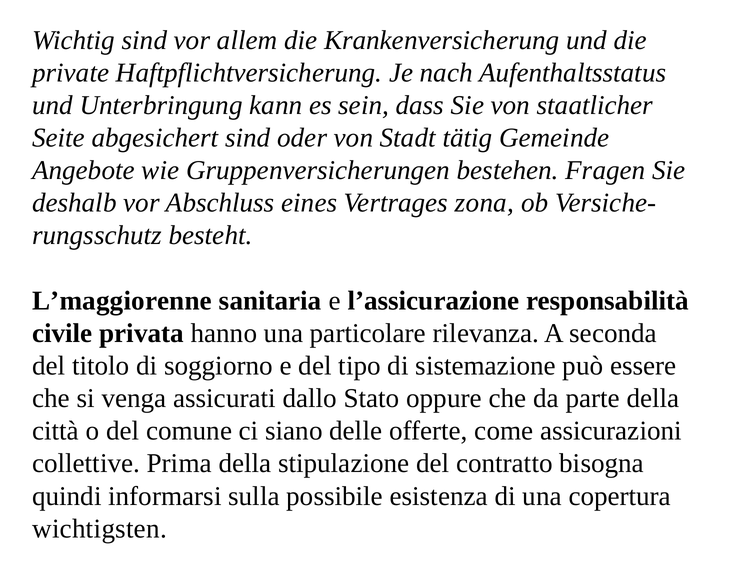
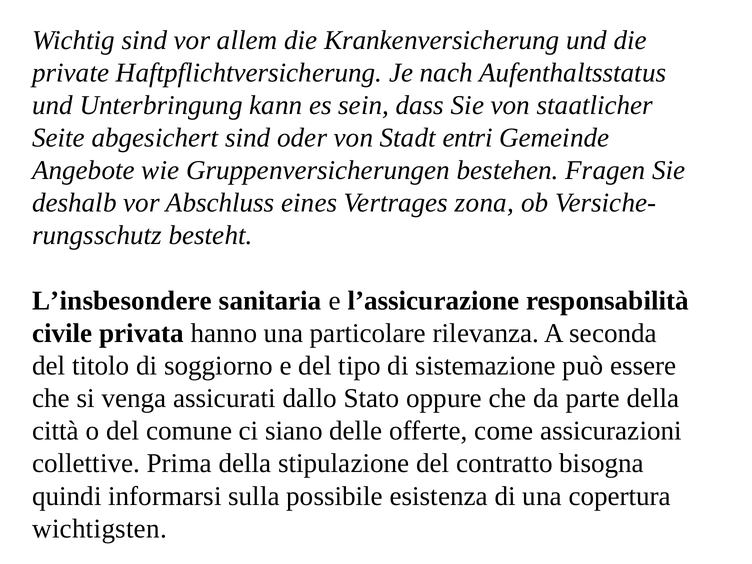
tätig: tätig -> entri
L’maggiorenne: L’maggiorenne -> L’insbesondere
